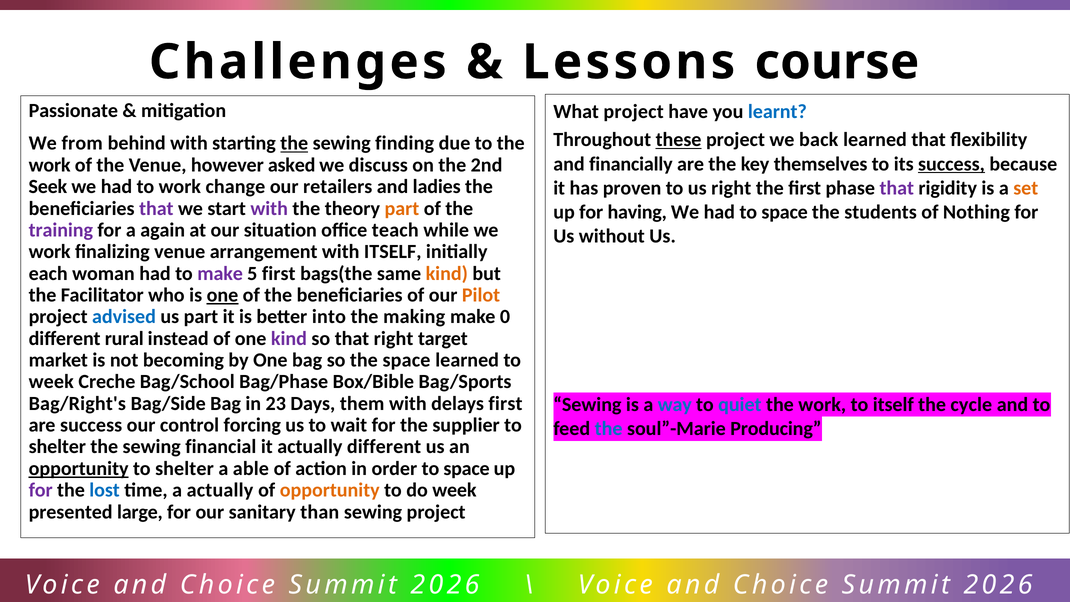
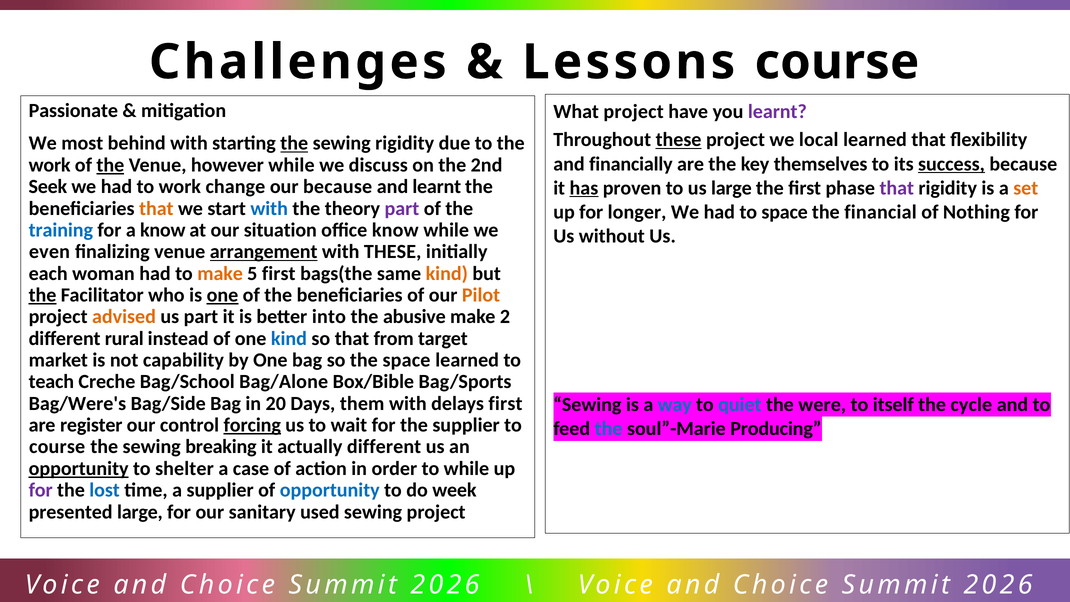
learnt at (777, 112) colour: blue -> purple
back: back -> local
from: from -> most
sewing finding: finding -> rigidity
the at (110, 165) underline: none -> present
however asked: asked -> while
our retailers: retailers -> because
and ladies: ladies -> learnt
has underline: none -> present
us right: right -> large
that at (156, 208) colour: purple -> orange
with at (269, 208) colour: purple -> blue
part at (402, 208) colour: orange -> purple
having: having -> longer
students: students -> financial
training colour: purple -> blue
a again: again -> know
office teach: teach -> know
work at (50, 252): work -> even
arrangement underline: none -> present
with ITSELF: ITSELF -> THESE
make at (220, 273) colour: purple -> orange
the at (43, 295) underline: none -> present
advised colour: blue -> orange
making: making -> abusive
0: 0 -> 2
kind at (289, 338) colour: purple -> blue
that right: right -> from
becoming: becoming -> capability
week at (51, 382): week -> teach
Bag/Phase: Bag/Phase -> Bag/Alone
Bag/Right's: Bag/Right's -> Bag/Were's
23: 23 -> 20
work at (822, 405): work -> were
are success: success -> register
forcing underline: none -> present
shelter at (57, 447): shelter -> course
financial: financial -> breaking
able: able -> case
order to space: space -> while
a actually: actually -> supplier
opportunity at (330, 490) colour: orange -> blue
than: than -> used
